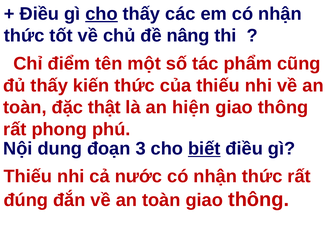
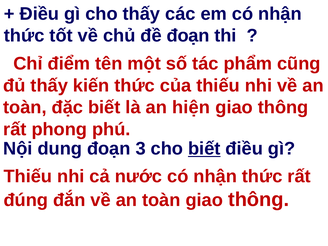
cho at (101, 14) underline: present -> none
đề nâng: nâng -> đoạn
đặc thật: thật -> biết
